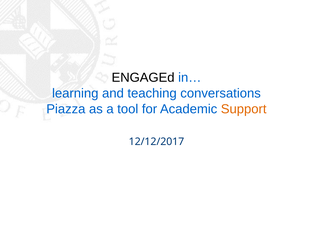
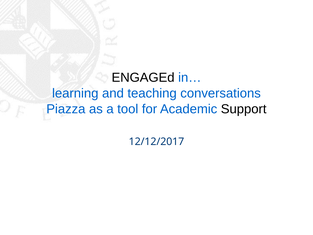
Support colour: orange -> black
